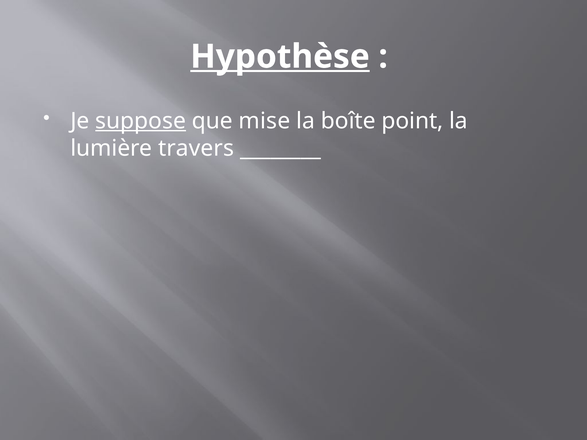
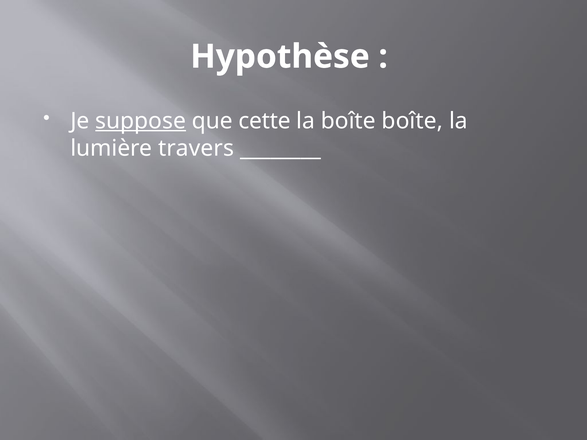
Hypothèse underline: present -> none
mise: mise -> cette
boîte point: point -> boîte
